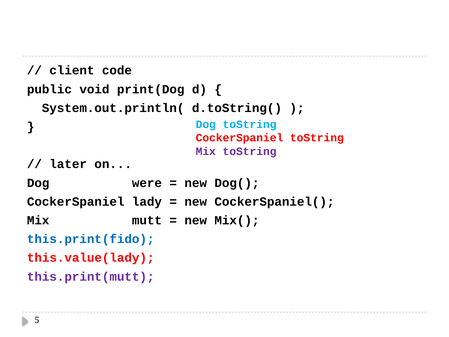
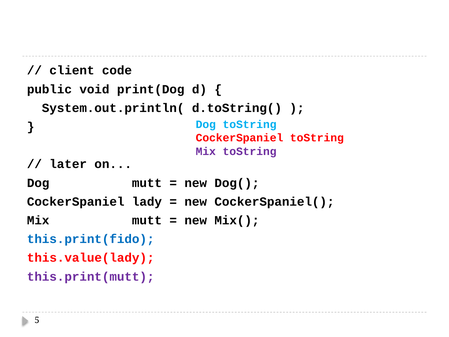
Dog were: were -> mutt
